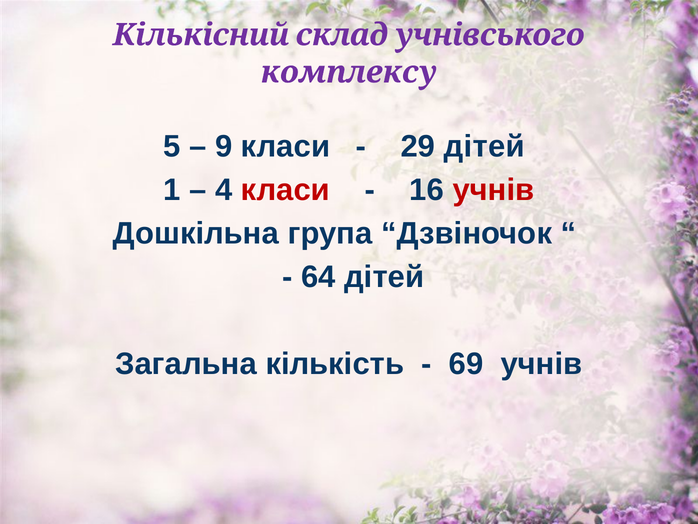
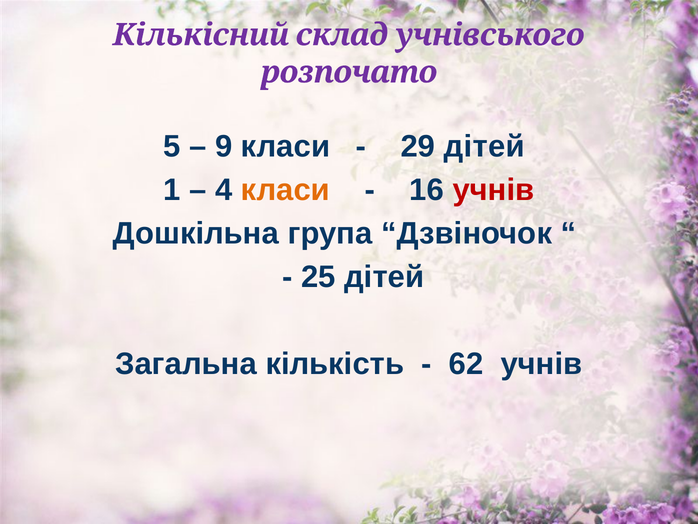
комплексу: комплексу -> розпочато
класи at (285, 190) colour: red -> orange
64: 64 -> 25
69: 69 -> 62
